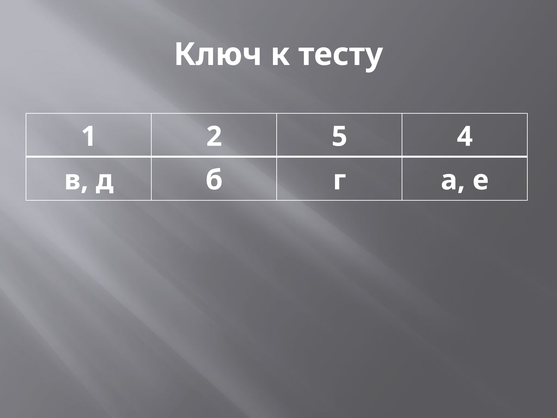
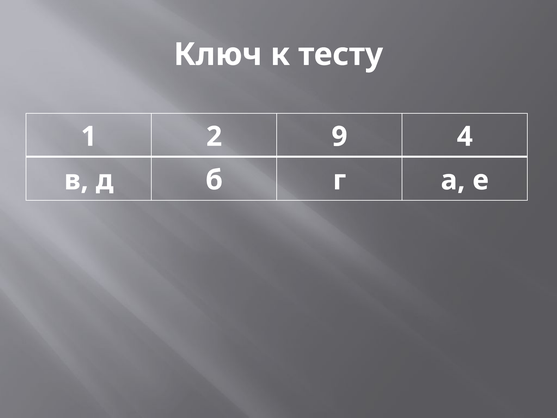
5: 5 -> 9
